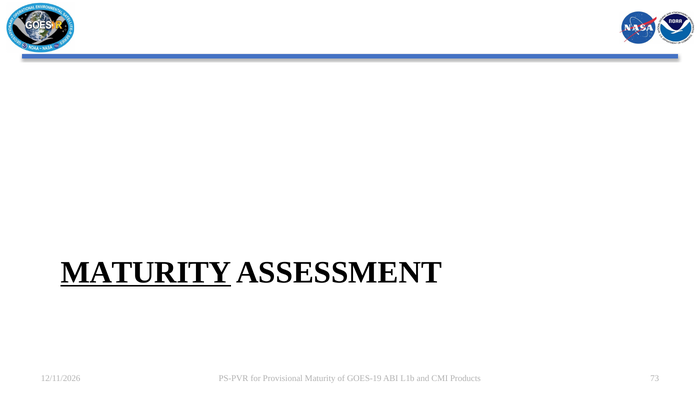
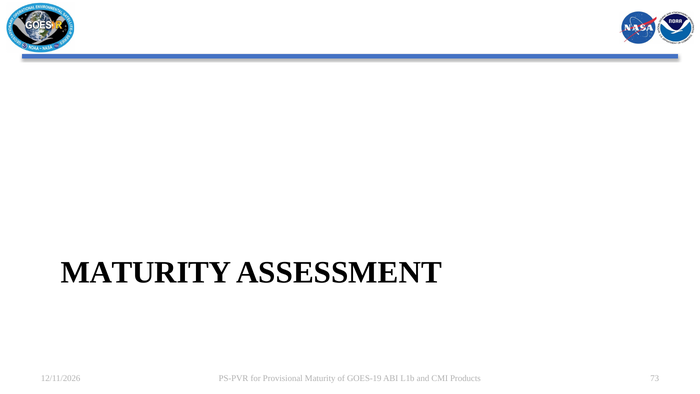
MATURITY at (146, 272) underline: present -> none
